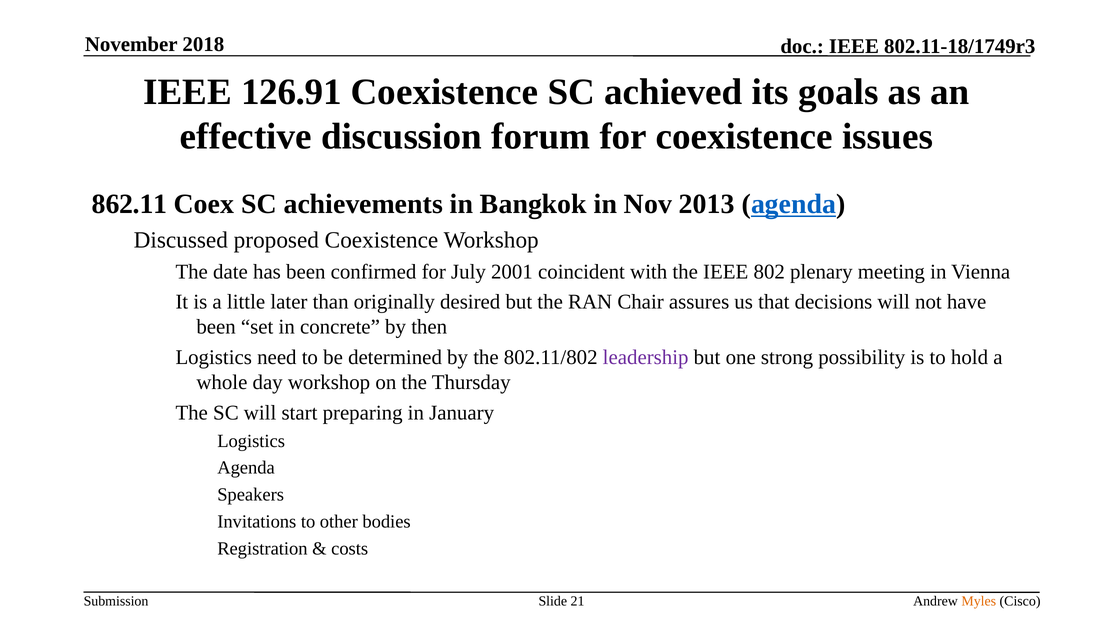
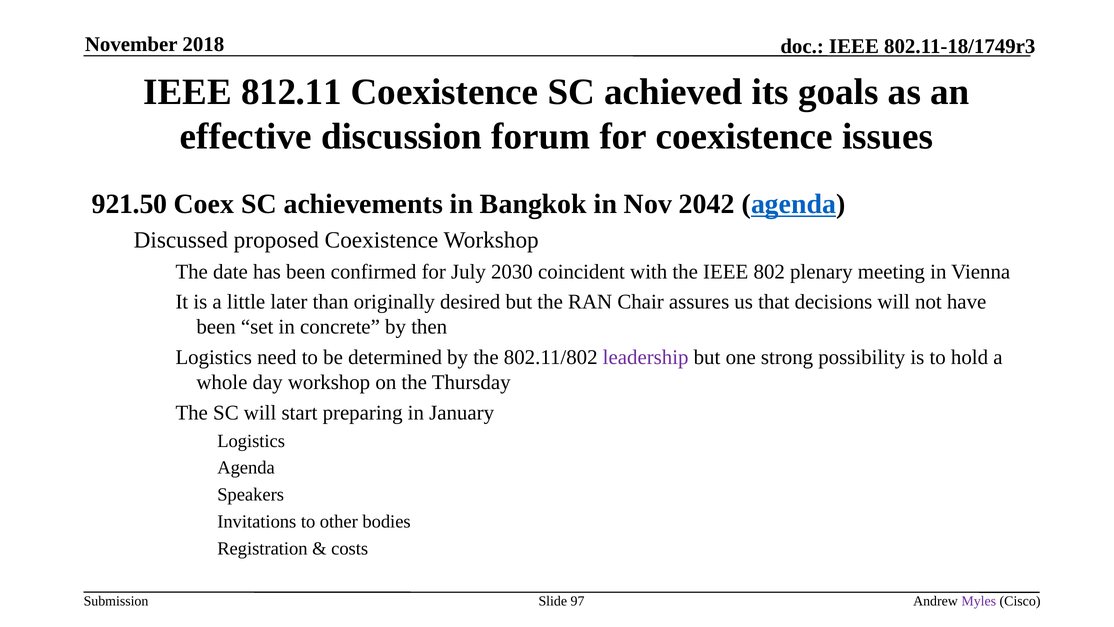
126.91: 126.91 -> 812.11
862.11: 862.11 -> 921.50
2013: 2013 -> 2042
2001: 2001 -> 2030
21: 21 -> 97
Myles colour: orange -> purple
